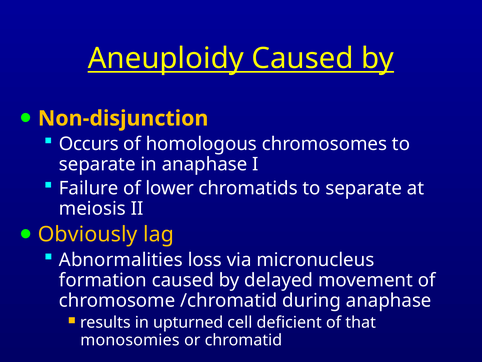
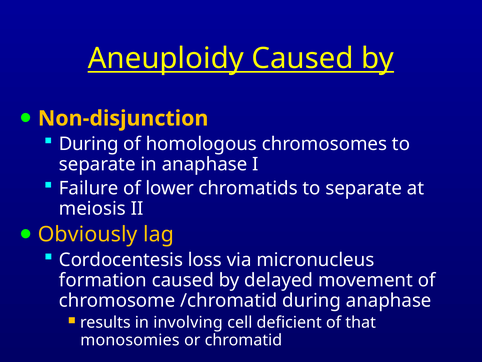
Occurs at (89, 144): Occurs -> During
Abnormalities: Abnormalities -> Cordocentesis
upturned: upturned -> involving
